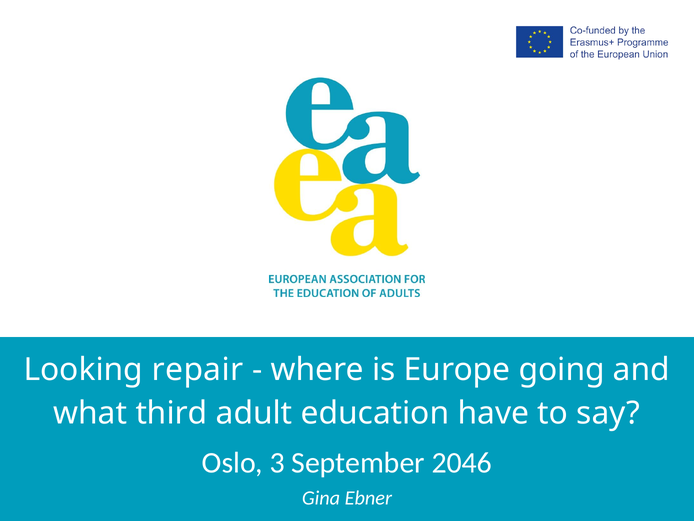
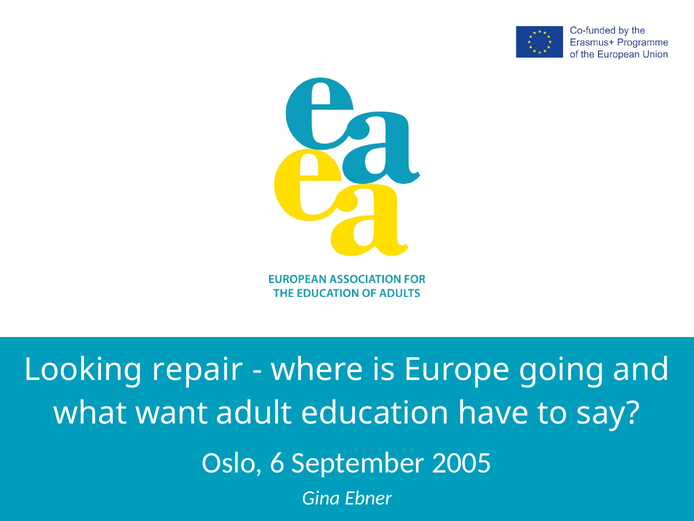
third: third -> want
3: 3 -> 6
2046: 2046 -> 2005
